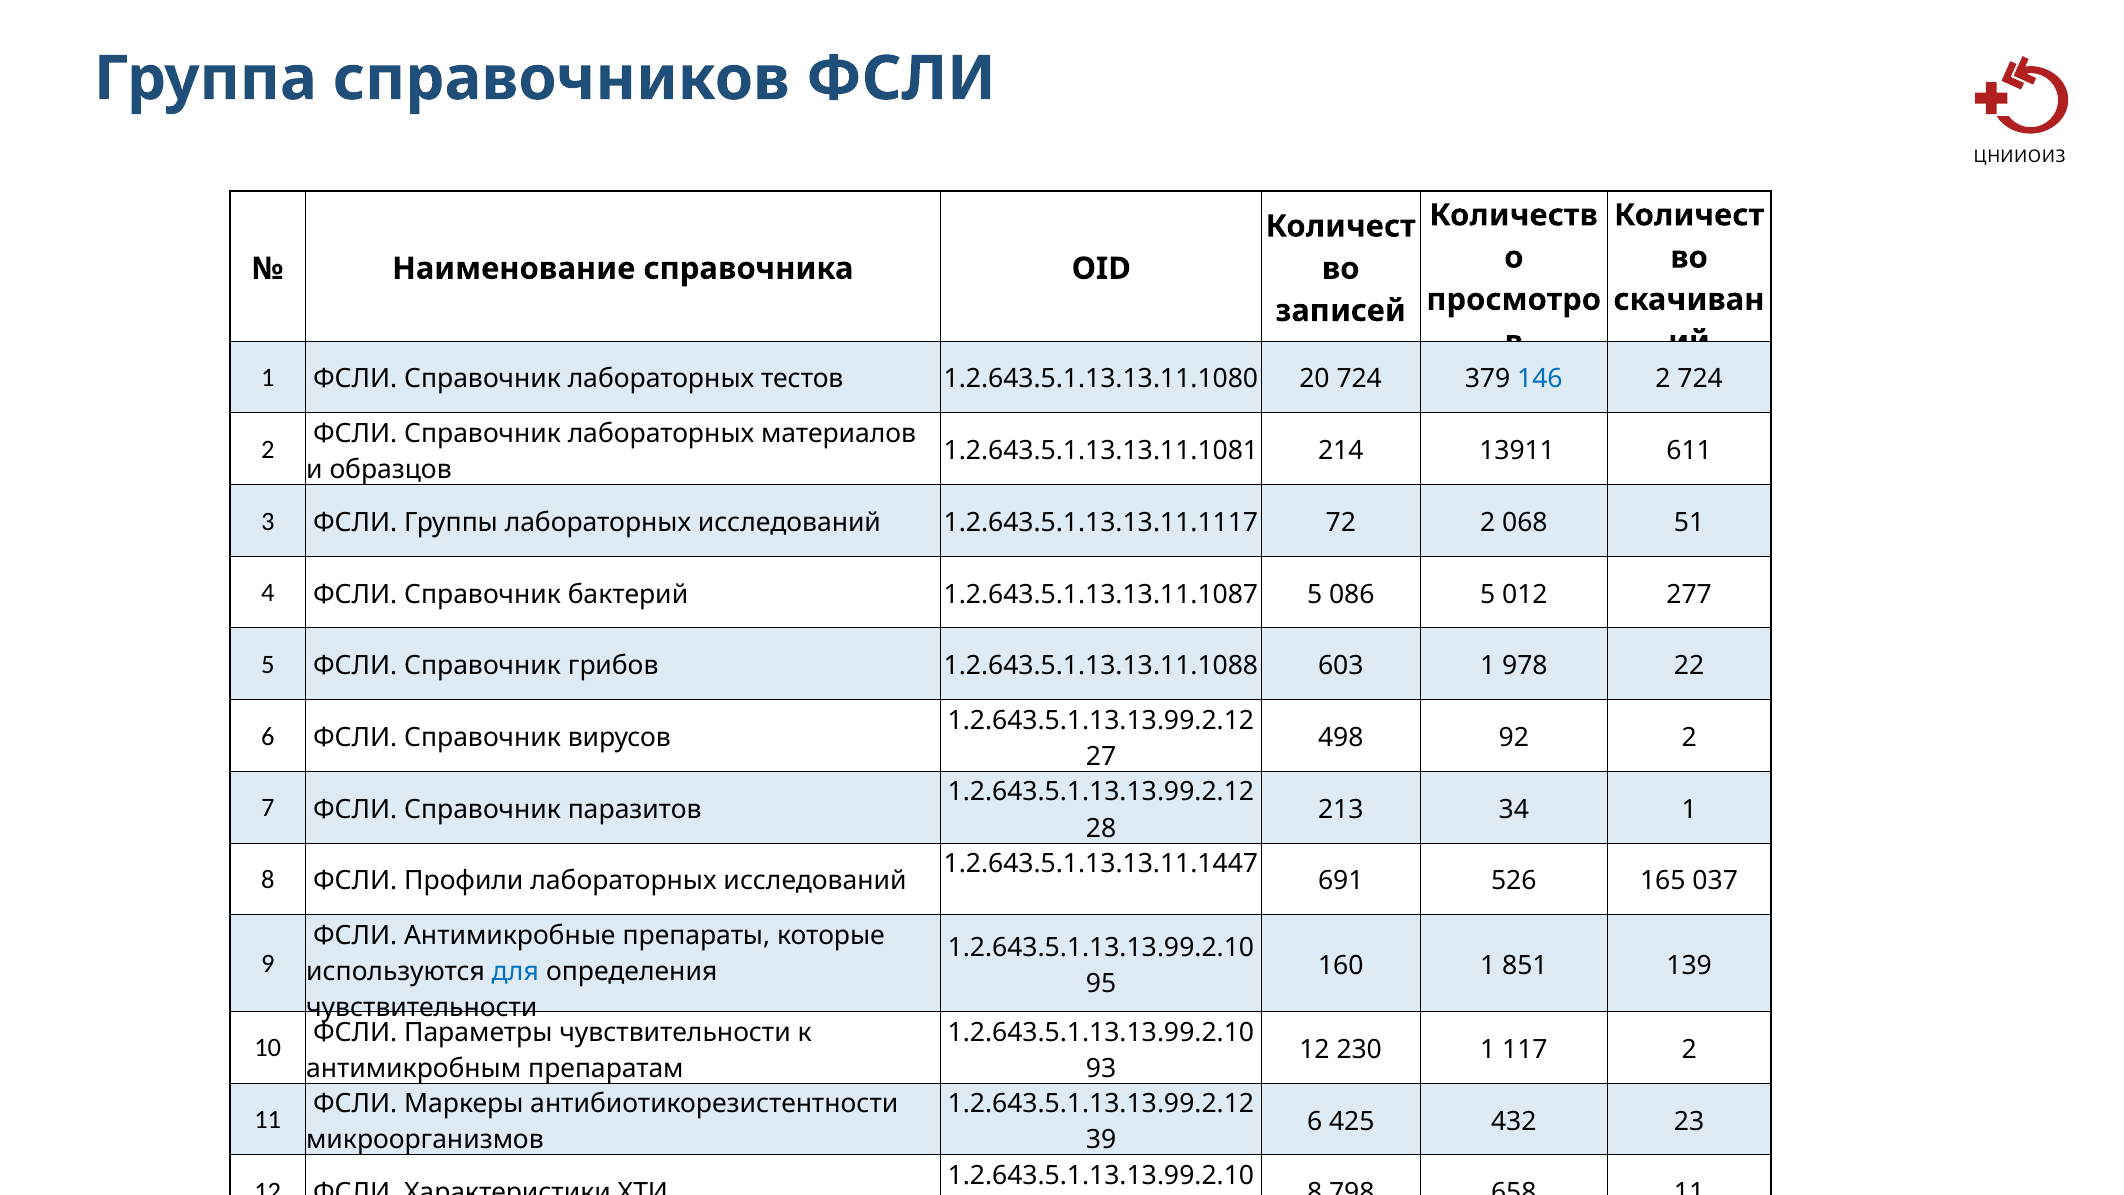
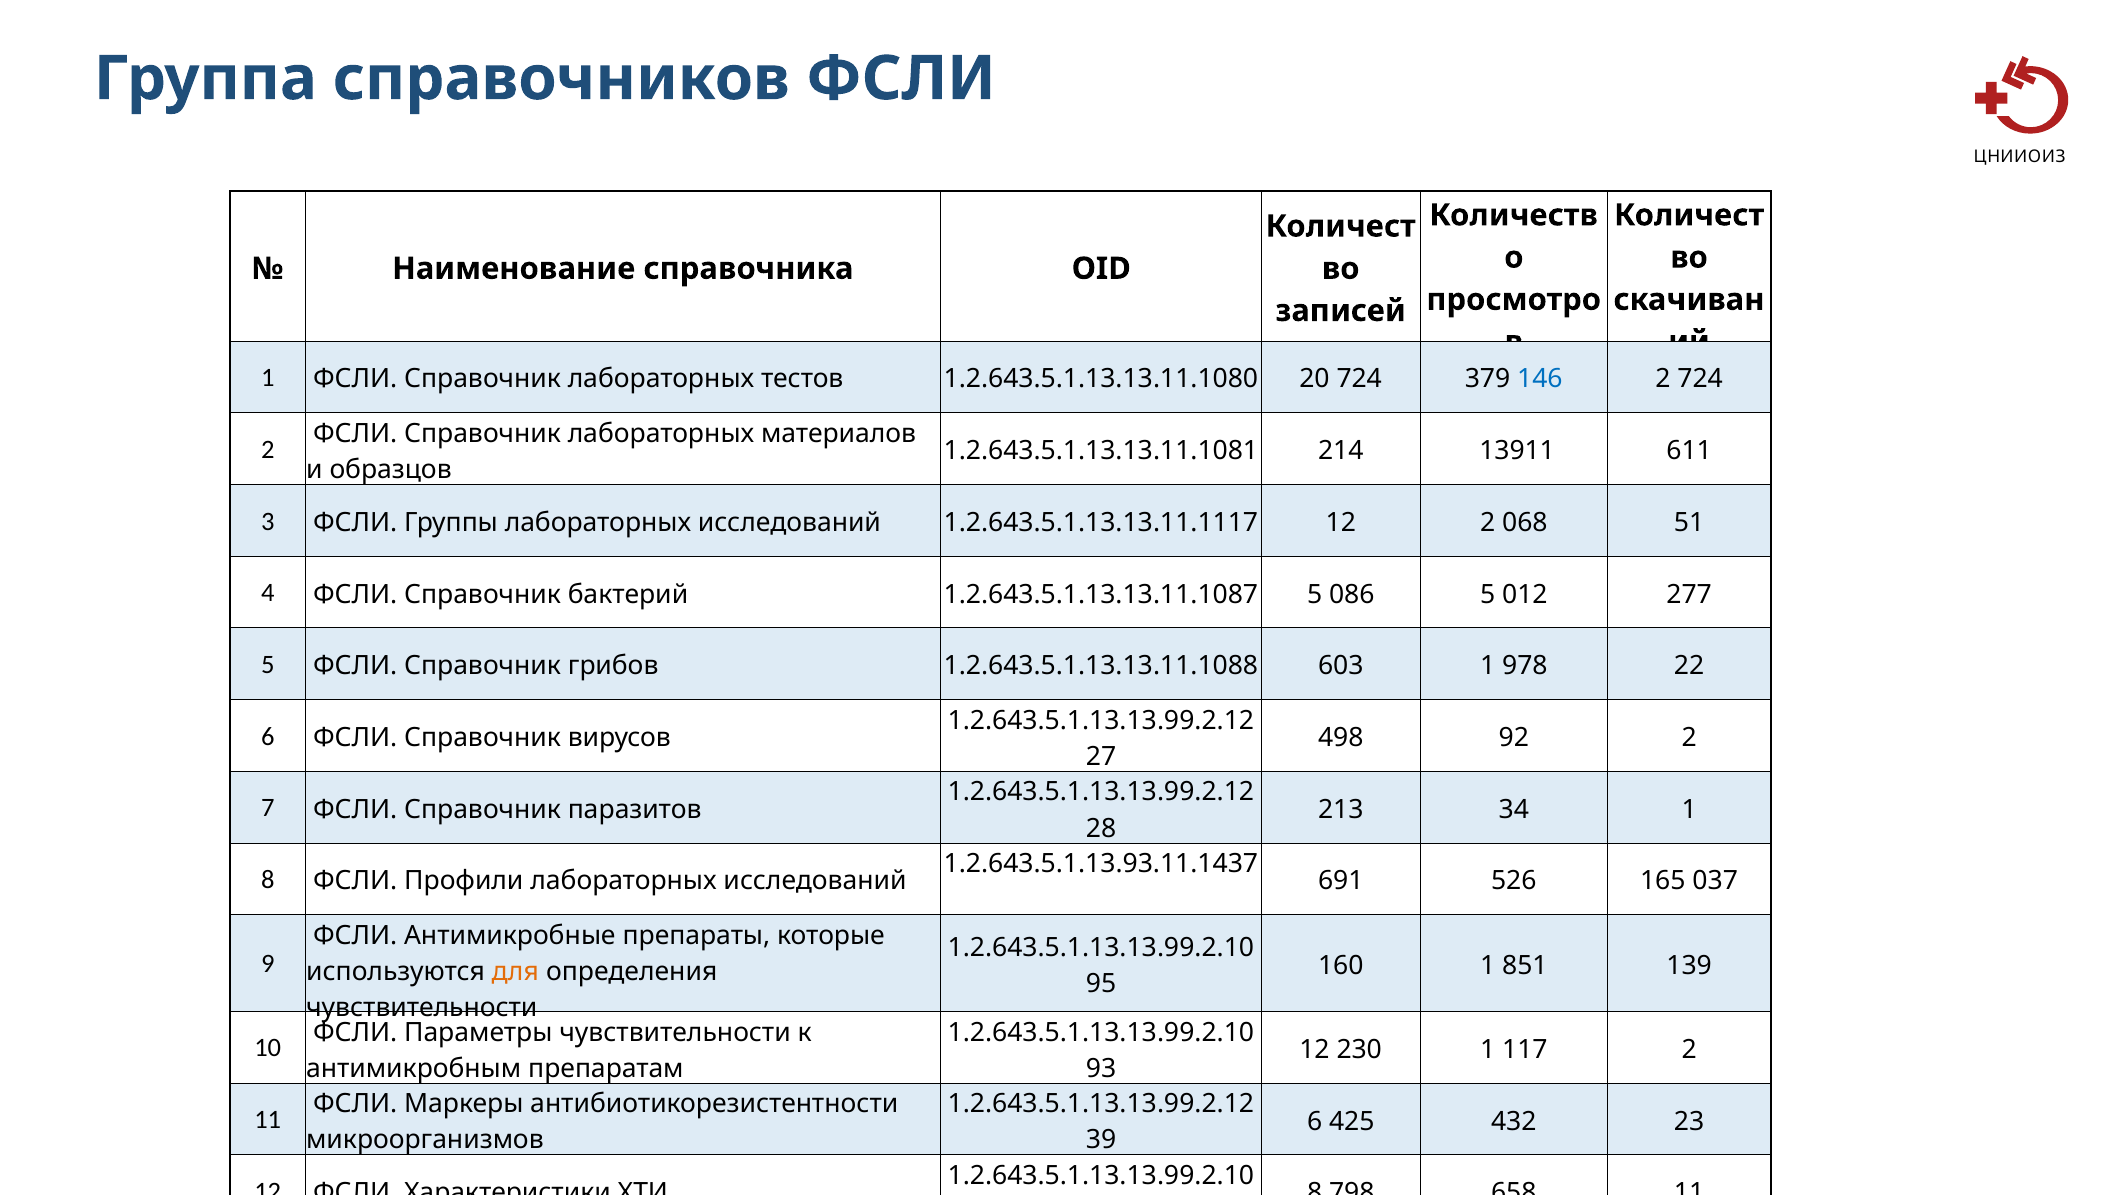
1.2.643.5.1.13.13.11.1117 72: 72 -> 12
1.2.643.5.1.13.13.11.1447: 1.2.643.5.1.13.13.11.1447 -> 1.2.643.5.1.13.93.11.1437
для colour: blue -> orange
